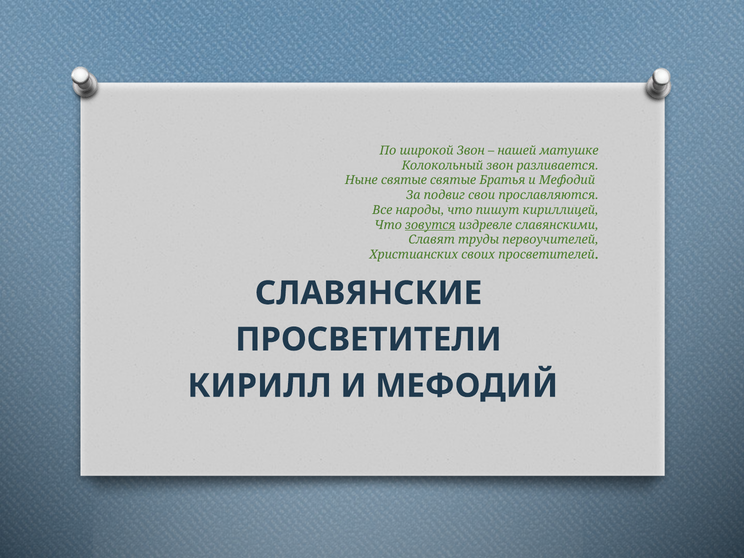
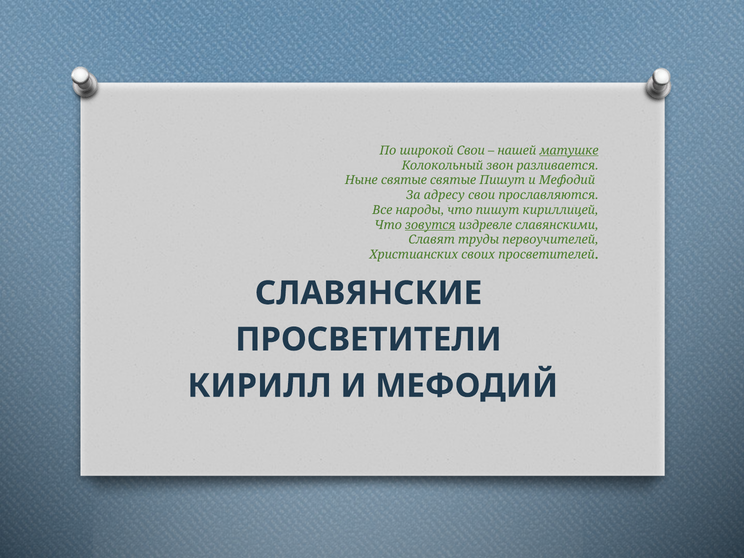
широкой Звон: Звон -> Свои
матушке underline: none -> present
святые Братья: Братья -> Пишут
подвиг: подвиг -> адресу
